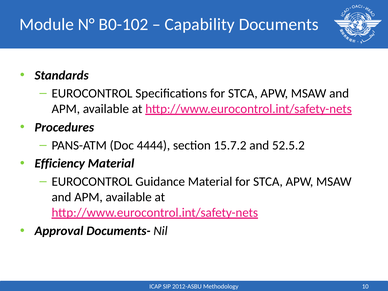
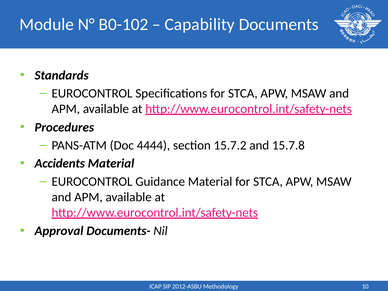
52.5.2: 52.5.2 -> 15.7.8
Efficiency: Efficiency -> Accidents
